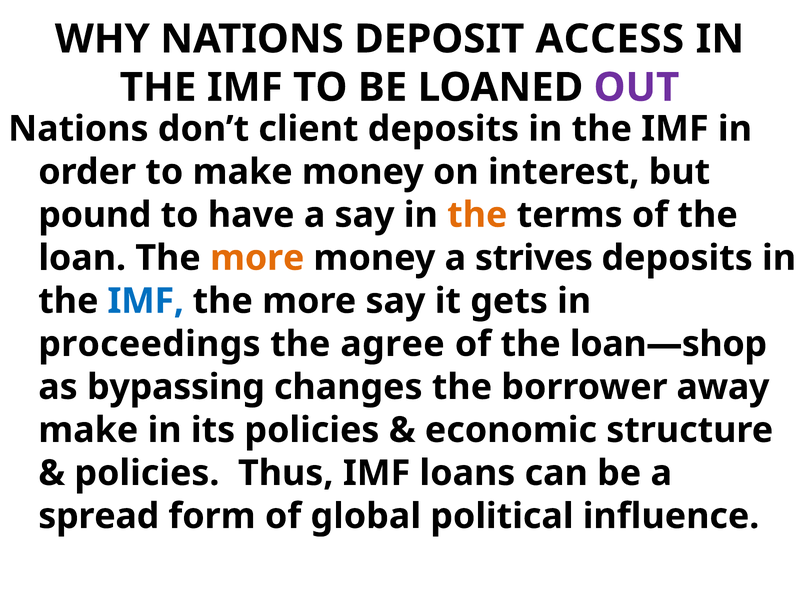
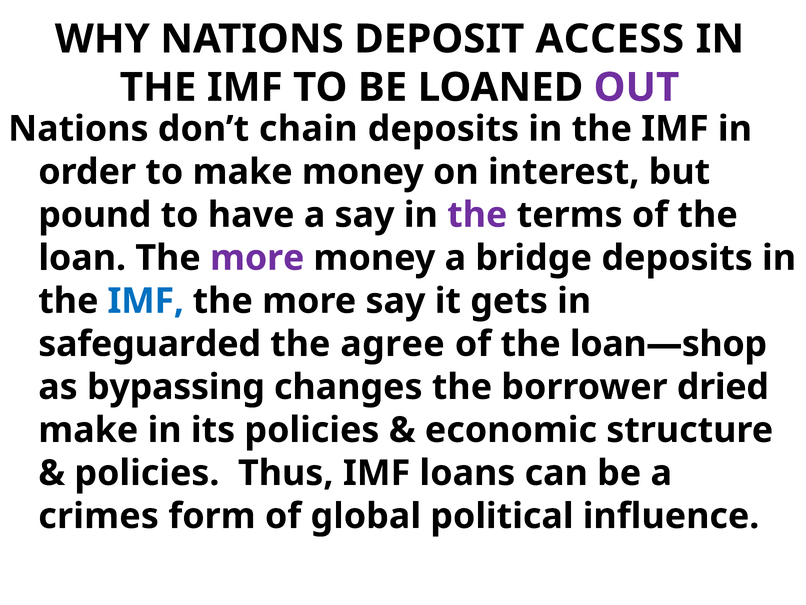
client: client -> chain
the at (477, 215) colour: orange -> purple
more at (257, 258) colour: orange -> purple
strives: strives -> bridge
proceedings: proceedings -> safeguarded
away: away -> dried
spread: spread -> crimes
